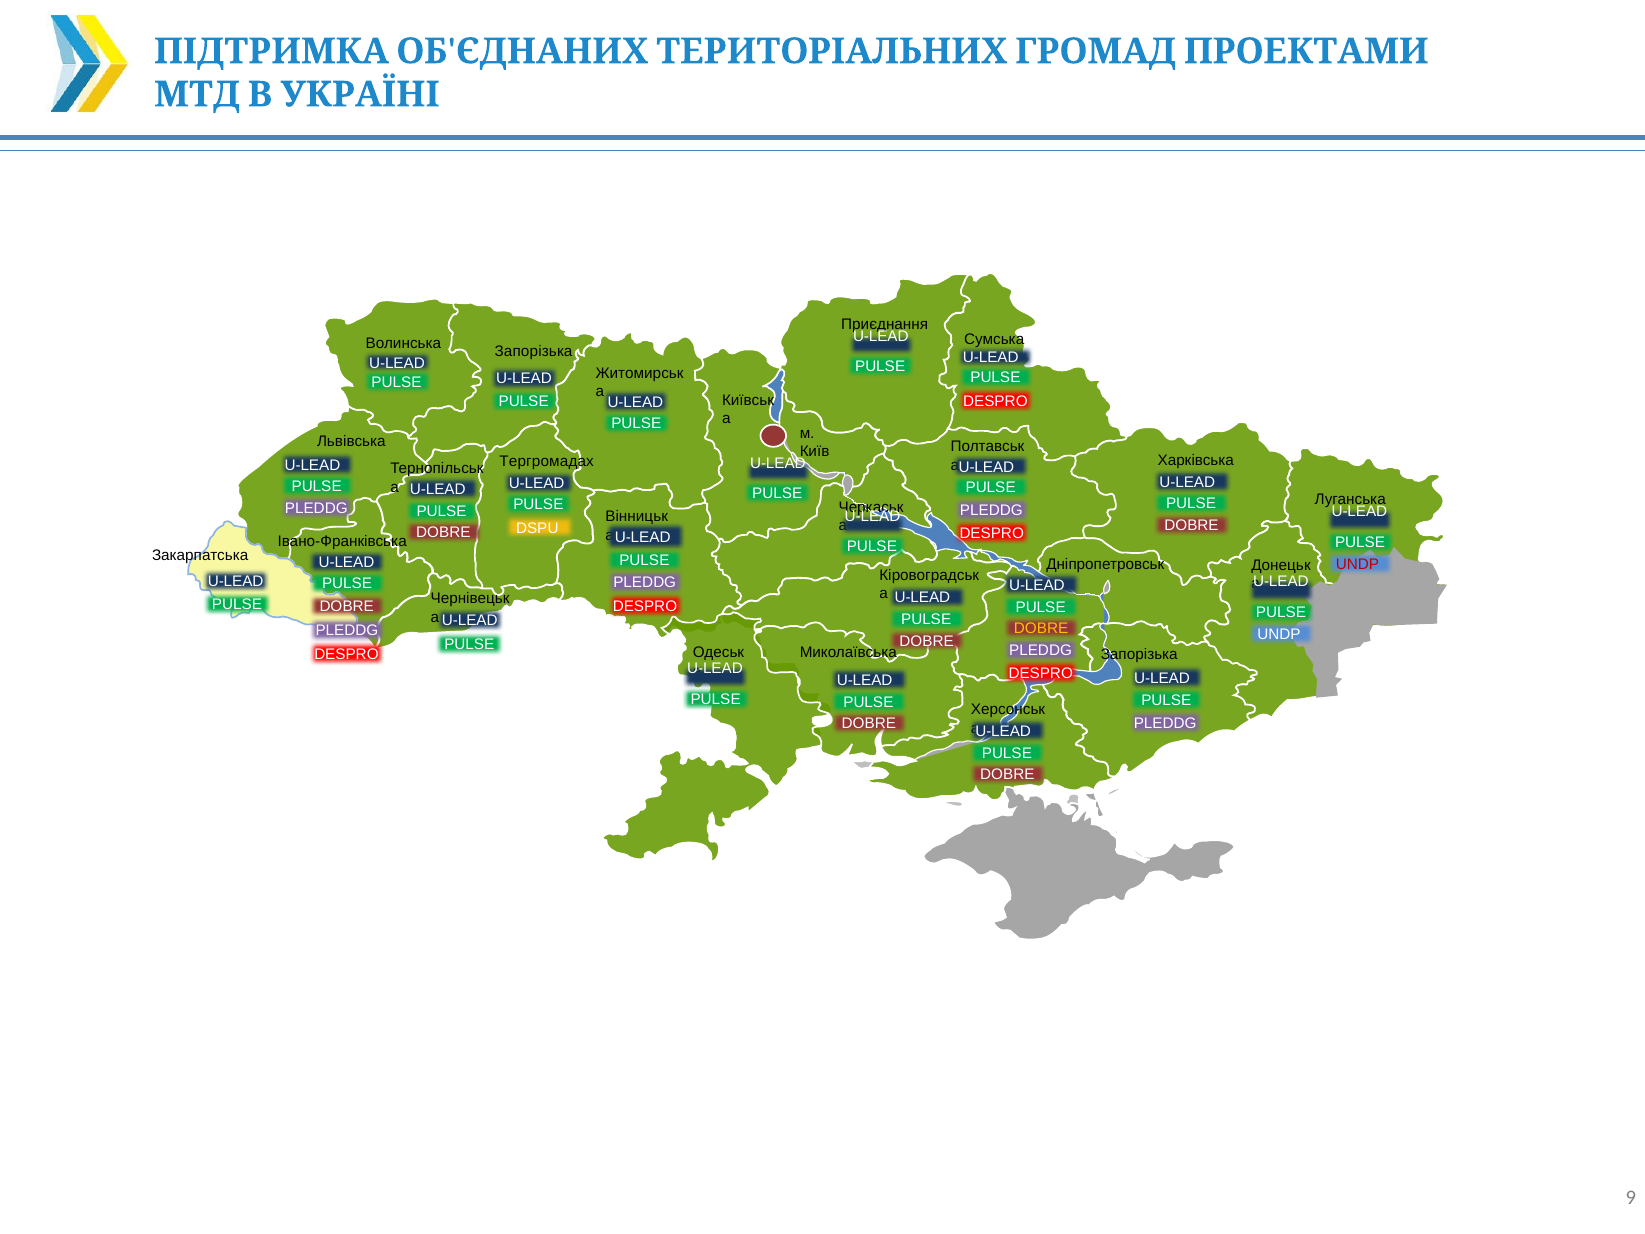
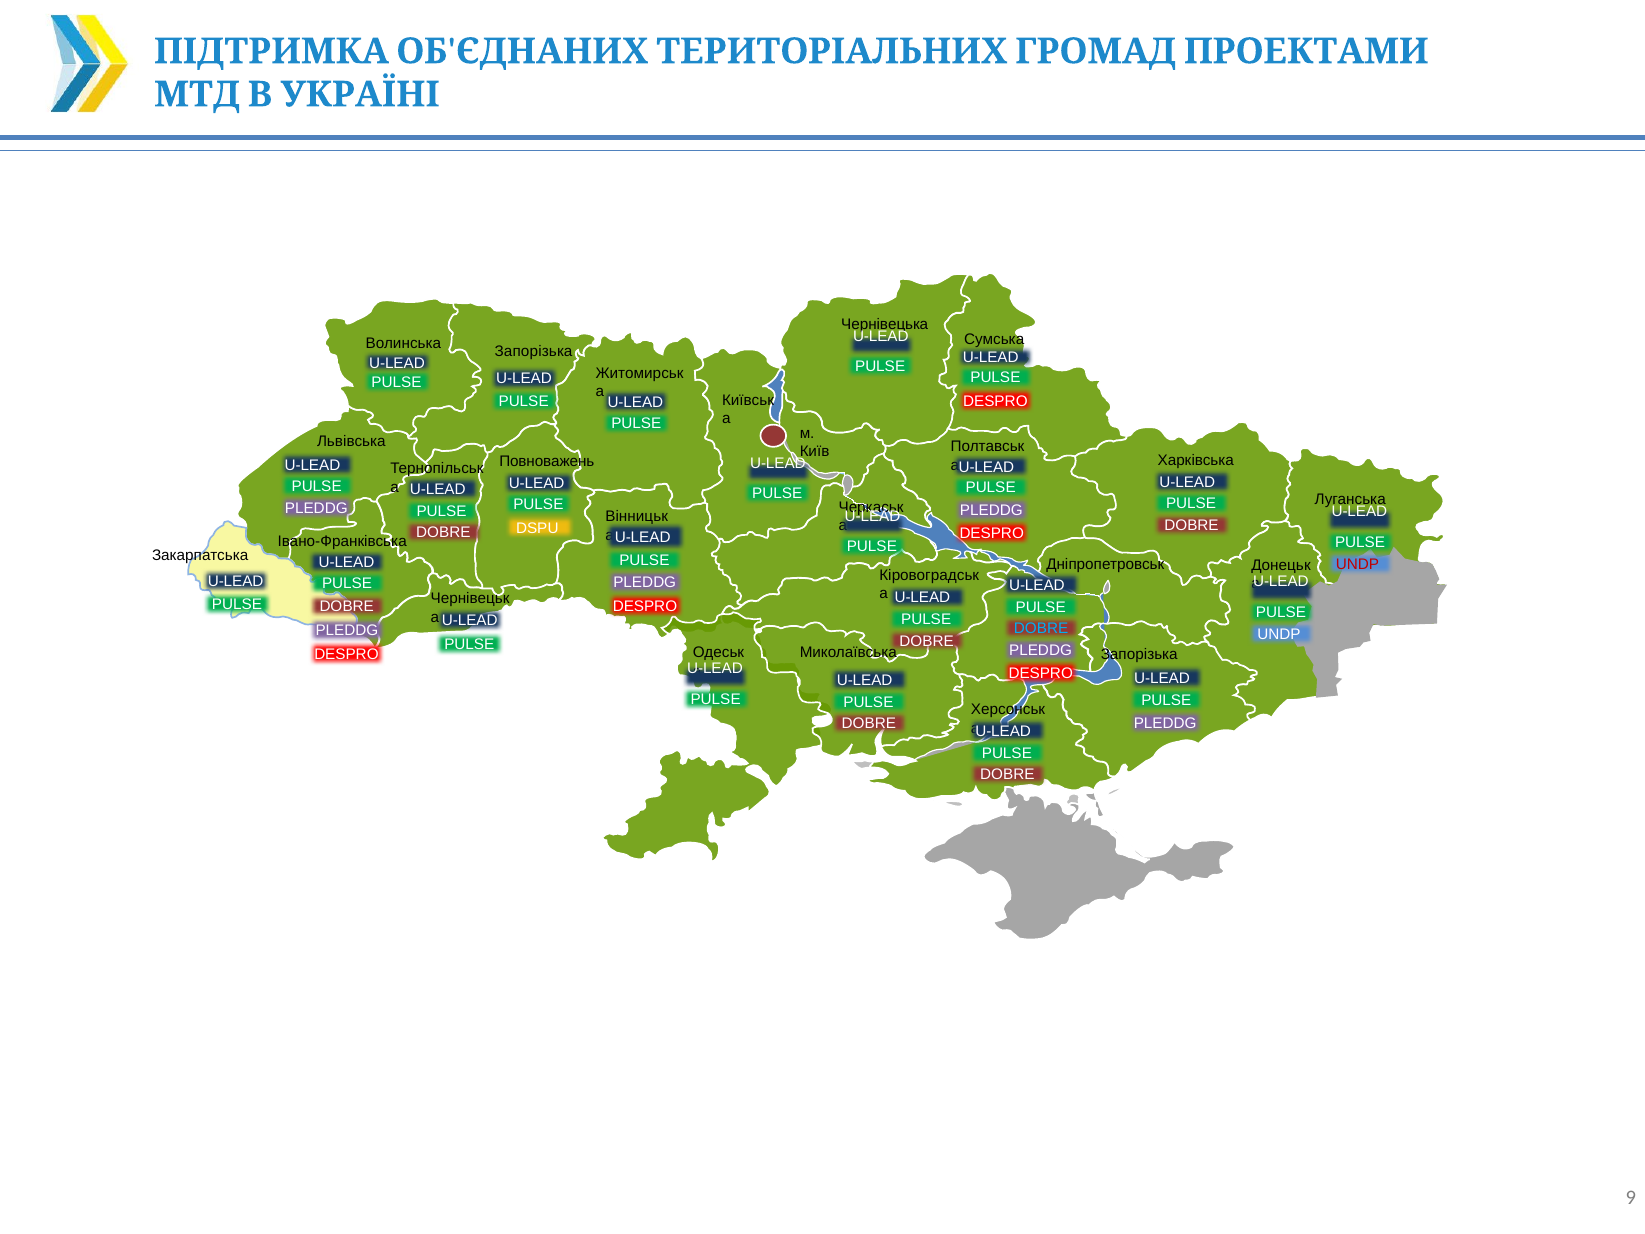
Приєднання: Приєднання -> Чернівецька
Тергромадах: Тергромадах -> Повноважень
DOBRE at (1041, 628) colour: yellow -> light blue
